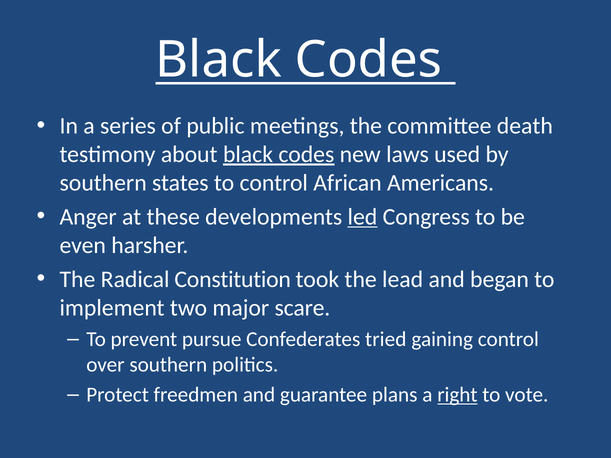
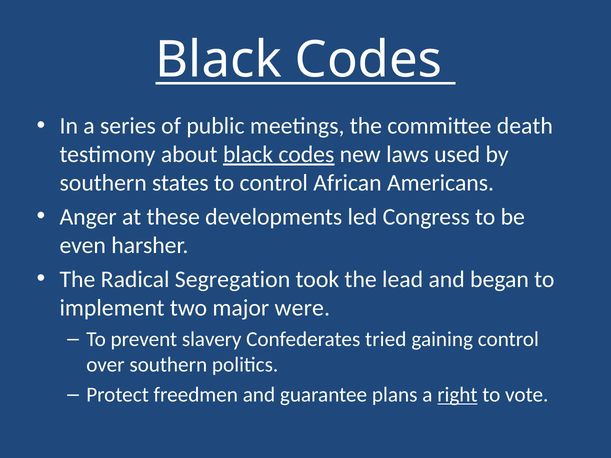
led underline: present -> none
Constitution: Constitution -> Segregation
scare: scare -> were
pursue: pursue -> slavery
